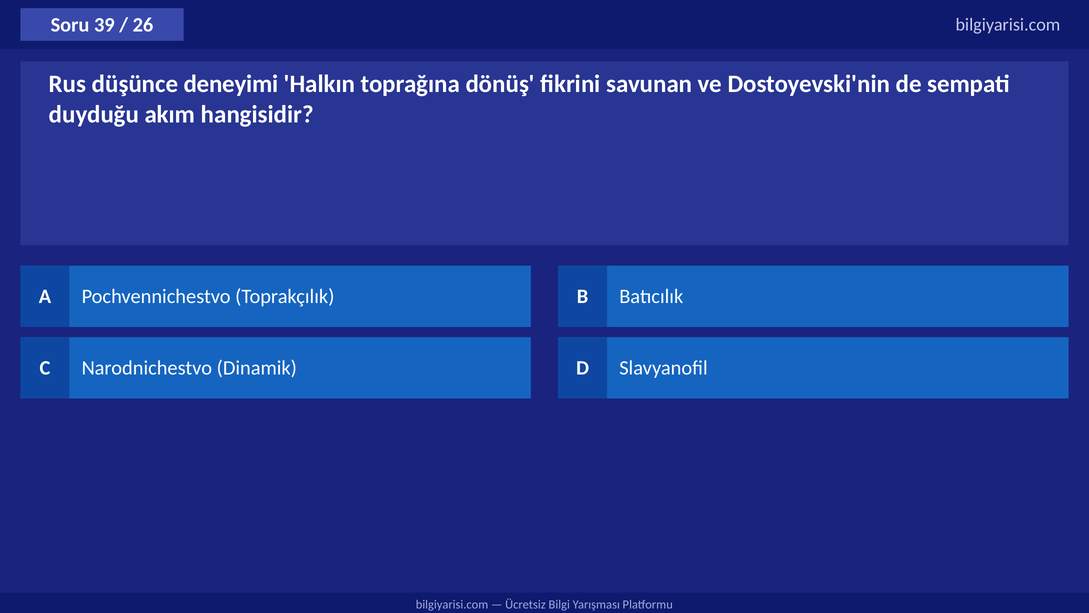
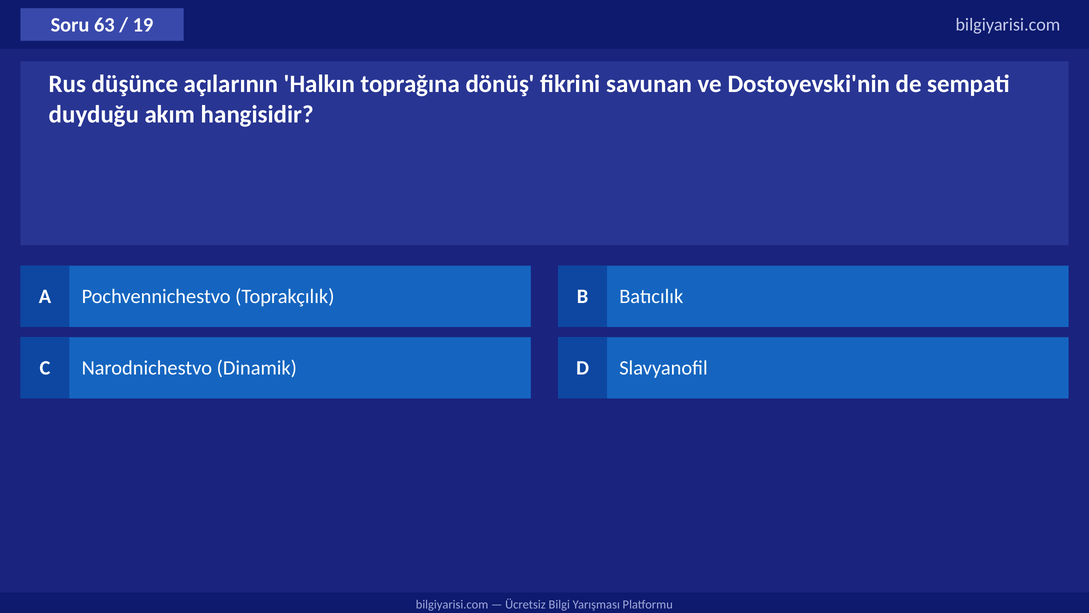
39: 39 -> 63
26: 26 -> 19
deneyimi: deneyimi -> açılarının
